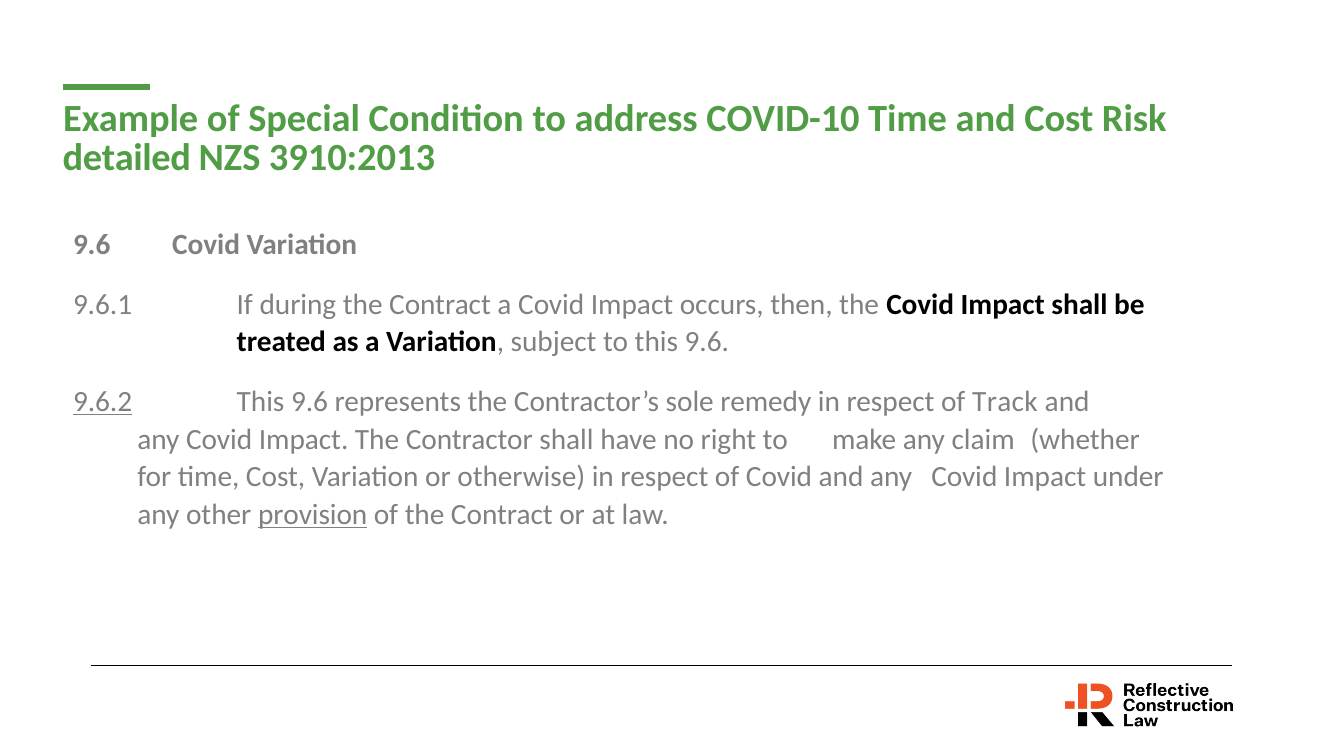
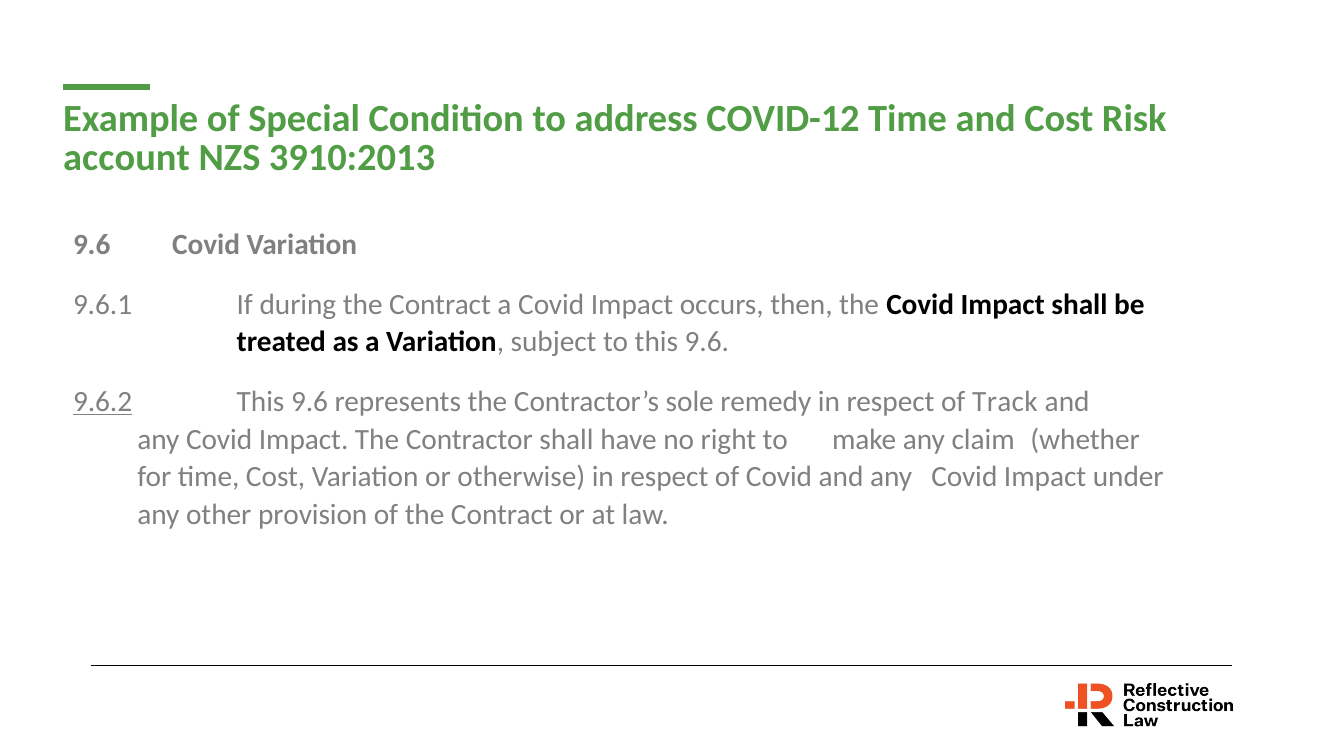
COVID-10: COVID-10 -> COVID-12
detailed: detailed -> account
provision underline: present -> none
